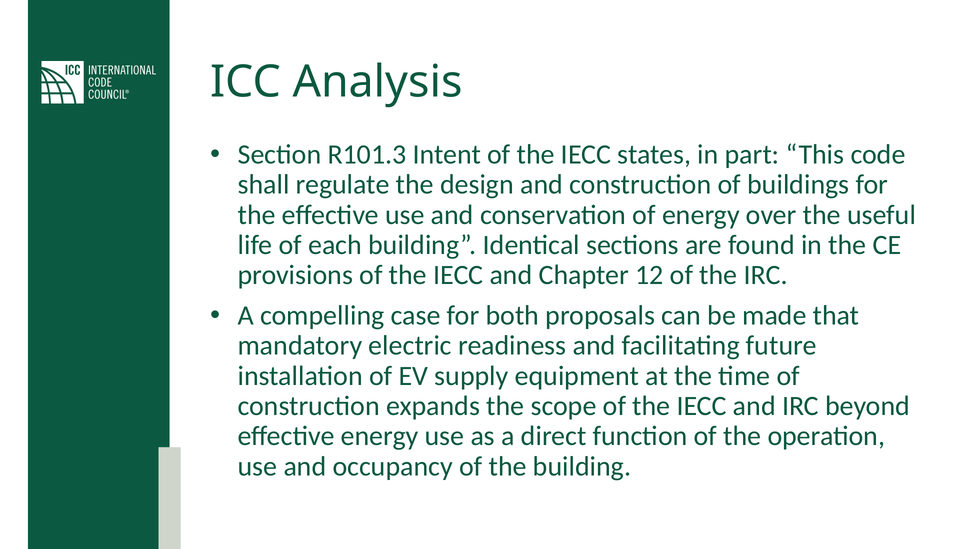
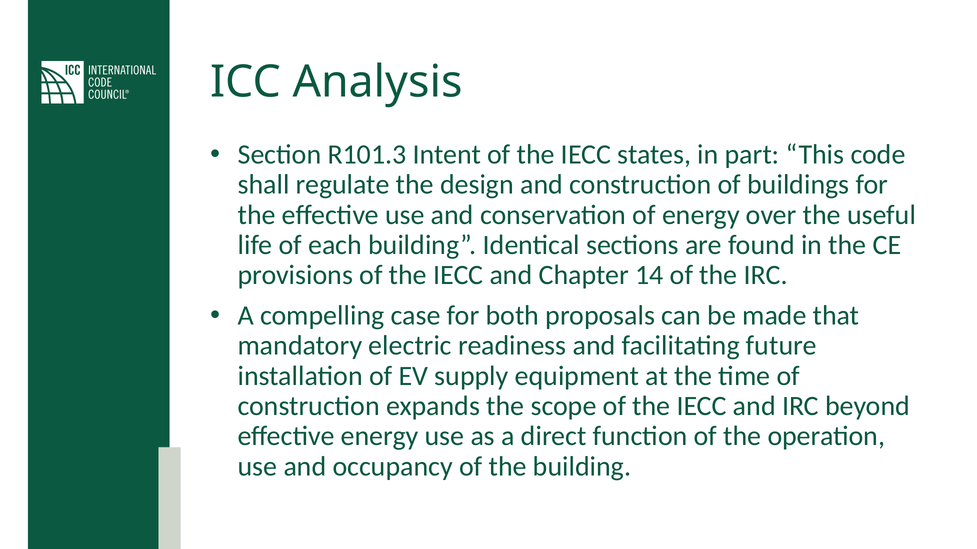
12: 12 -> 14
